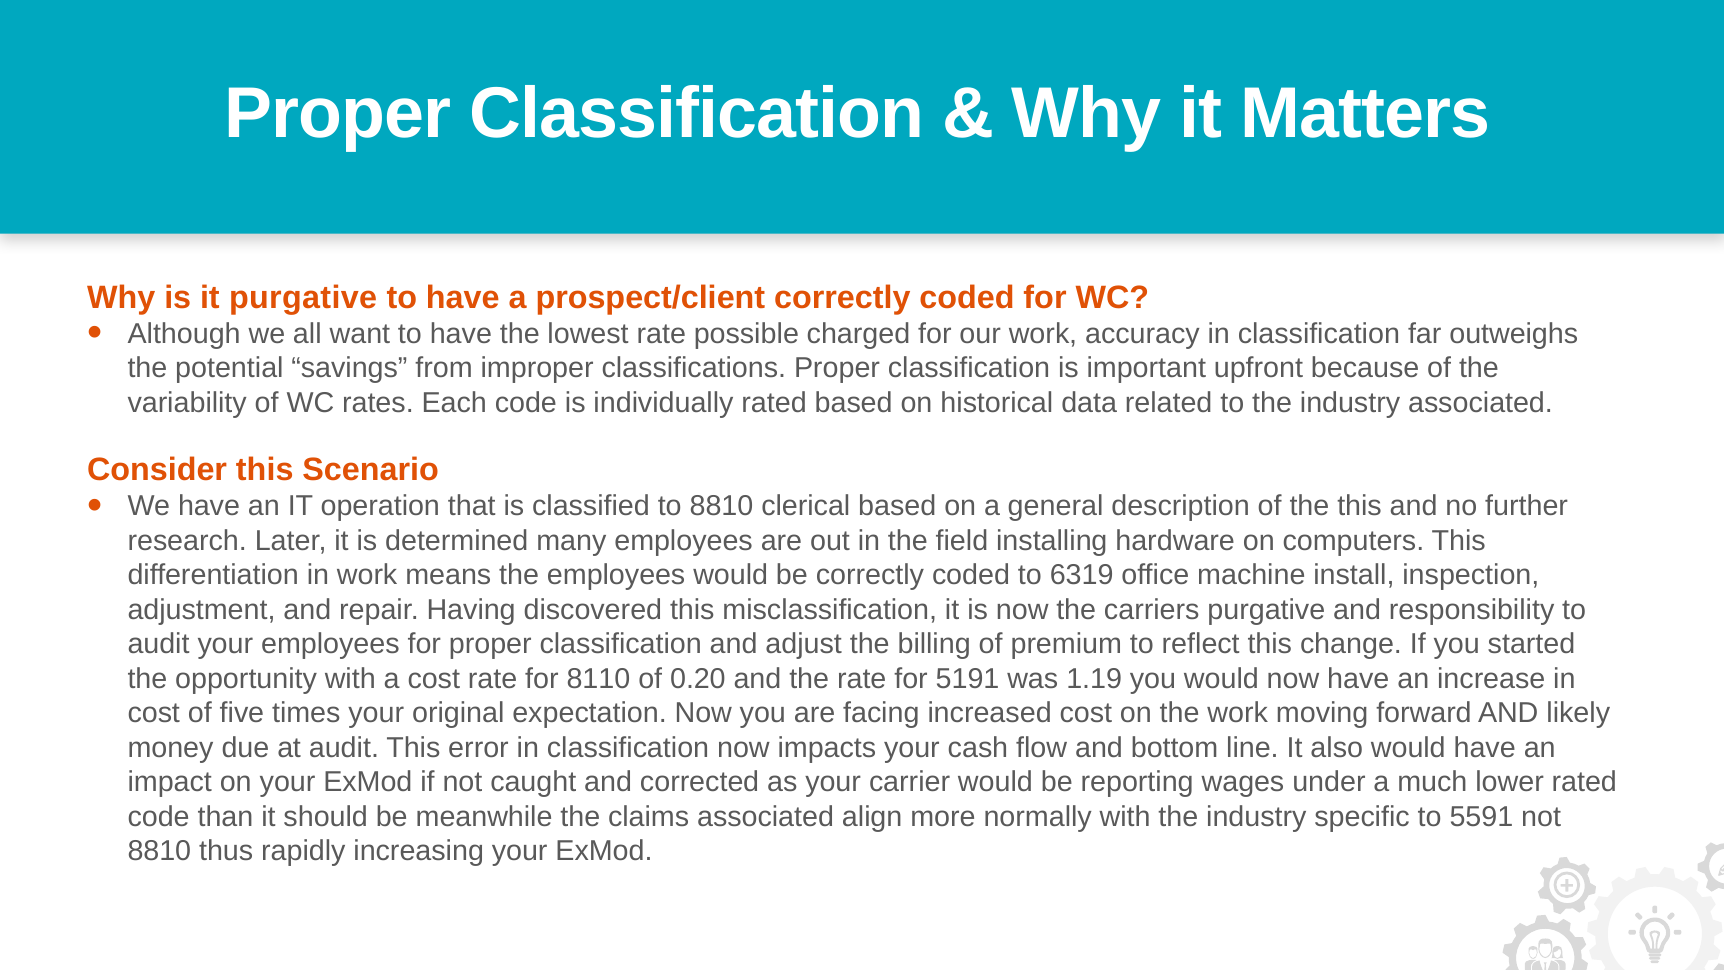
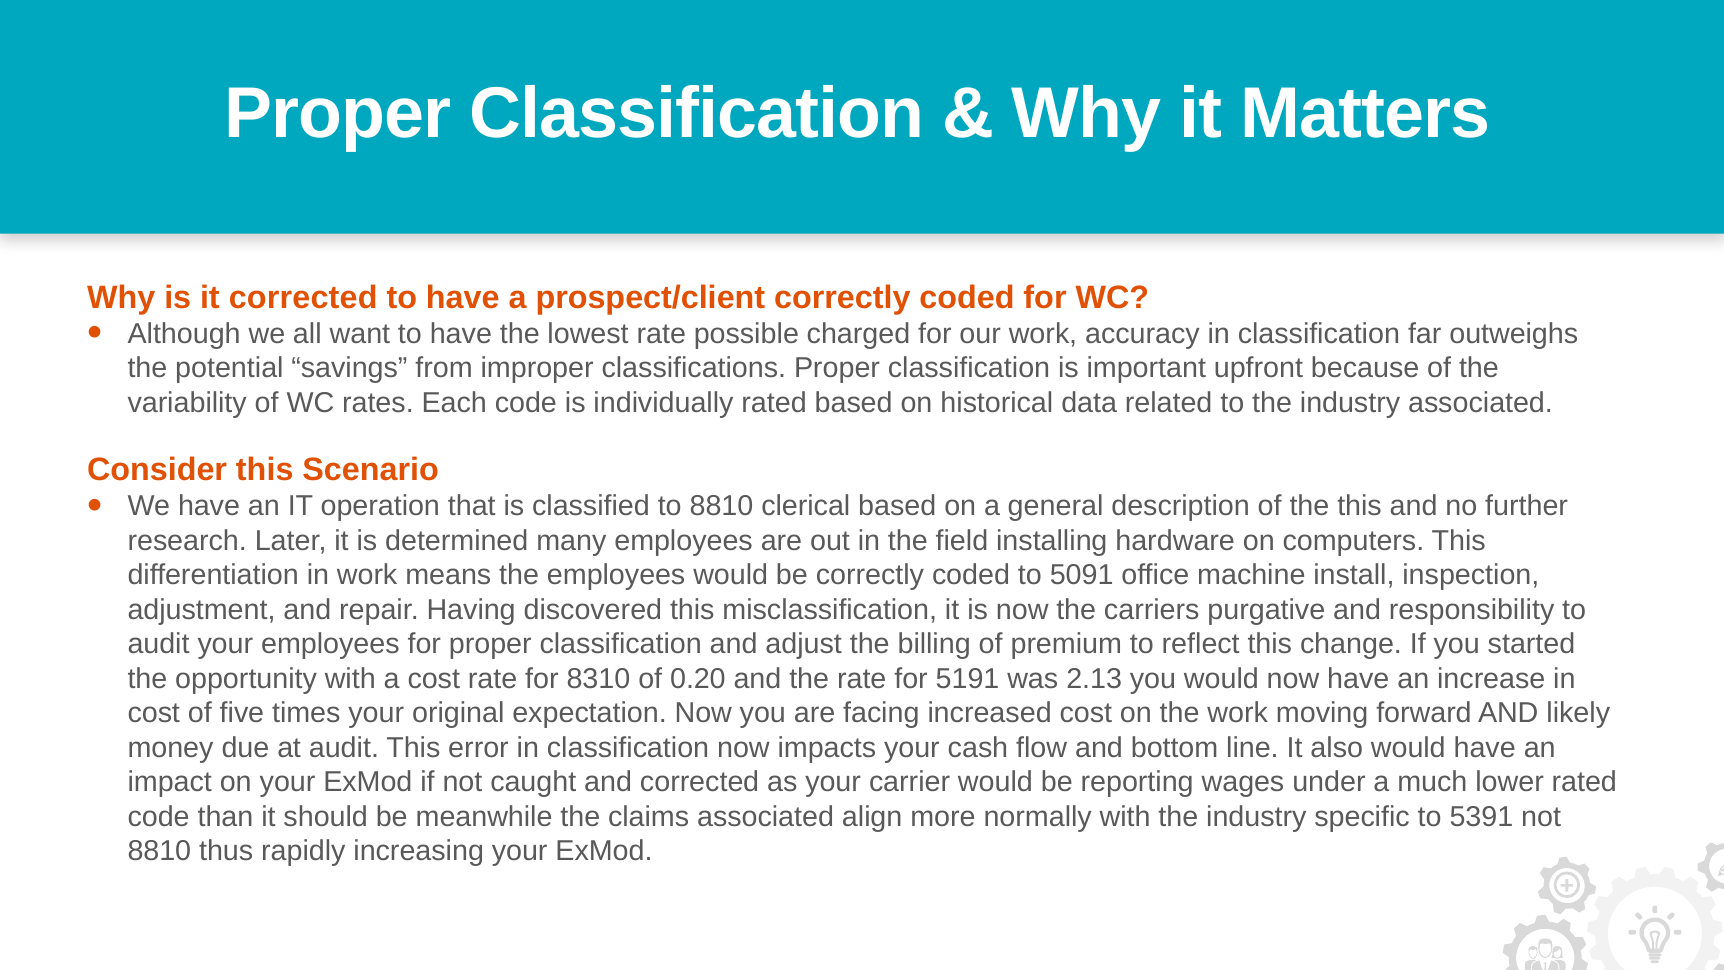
it purgative: purgative -> corrected
6319: 6319 -> 5091
8110: 8110 -> 8310
1.19: 1.19 -> 2.13
5591: 5591 -> 5391
